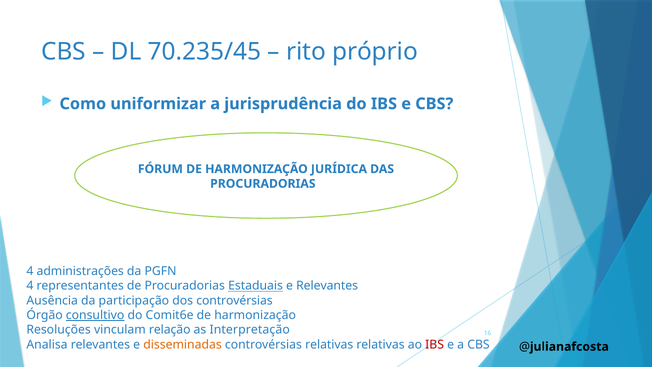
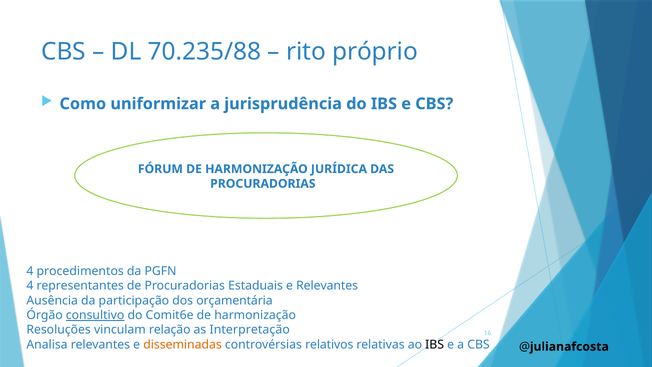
70.235/45: 70.235/45 -> 70.235/88
administrações: administrações -> procedimentos
Estaduais underline: present -> none
dos controvérsias: controvérsias -> orçamentária
controvérsias relativas: relativas -> relativos
IBS at (435, 344) colour: red -> black
